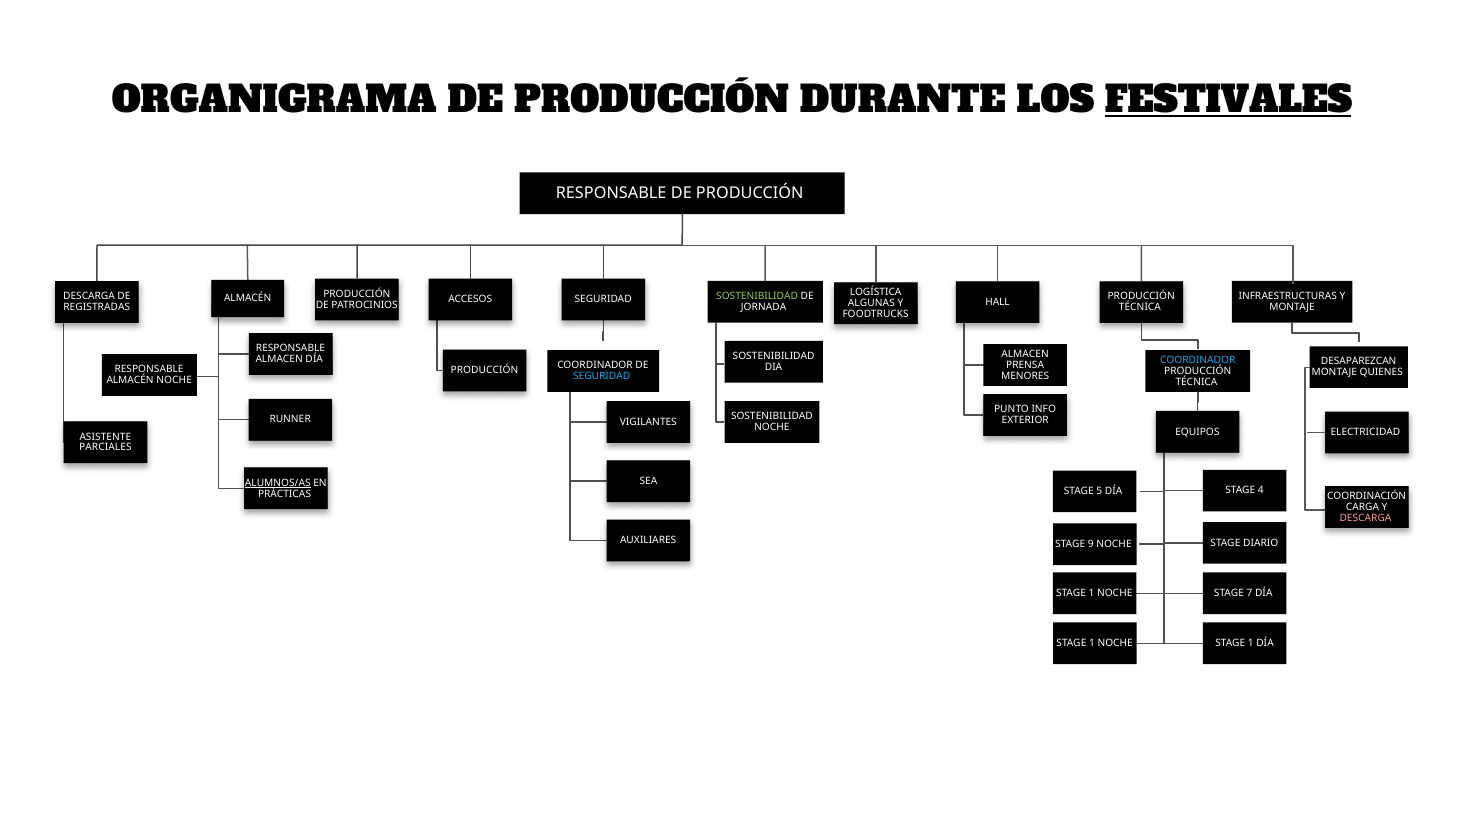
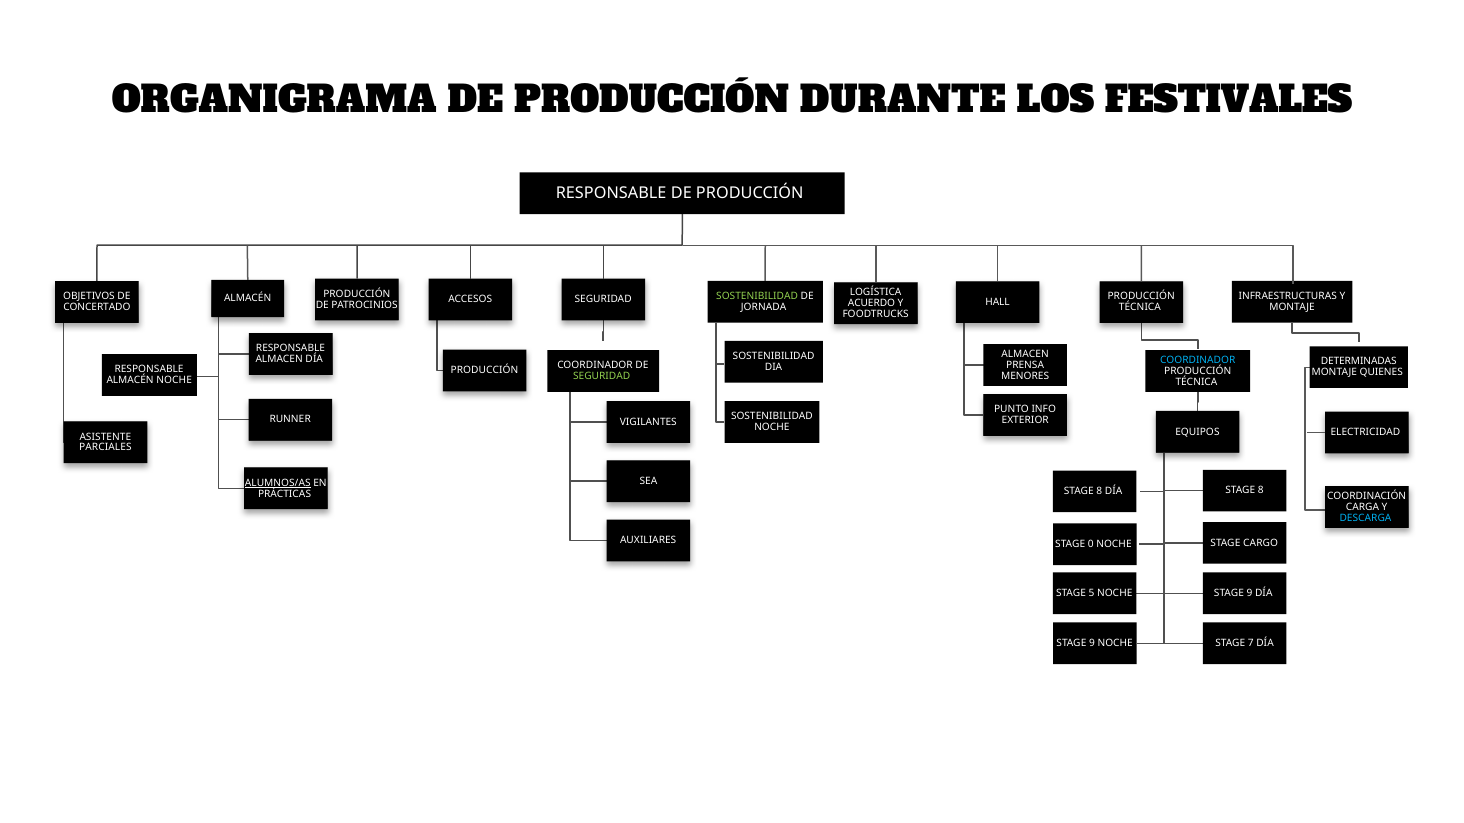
FESTIVALES underline: present -> none
DESCARGA at (89, 297): DESCARGA -> OBJETIVOS
ALGUNAS: ALGUNAS -> ACUERDO
REGISTRADAS: REGISTRADAS -> CONCERTADO
DESAPAREZCAN: DESAPAREZCAN -> DETERMINADAS
SEGURIDAD at (602, 377) colour: light blue -> light green
4 at (1261, 491): 4 -> 8
5 at (1099, 492): 5 -> 8
DESCARGA at (1365, 518) colour: pink -> light blue
DIARIO: DIARIO -> CARGO
9: 9 -> 0
1 at (1092, 594): 1 -> 5
7 at (1249, 594): 7 -> 9
1 at (1092, 644): 1 -> 9
1 at (1251, 644): 1 -> 7
